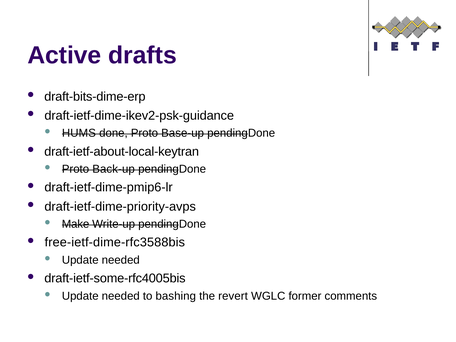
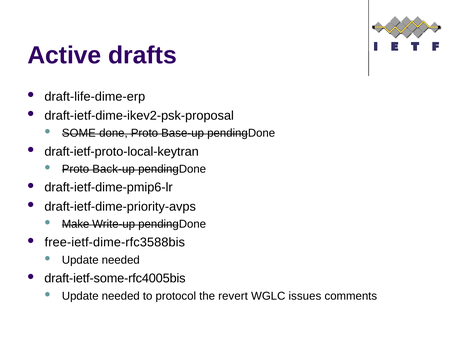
draft-bits-dime-erp: draft-bits-dime-erp -> draft-life-dime-erp
draft-ietf-dime-ikev2-psk-guidance: draft-ietf-dime-ikev2-psk-guidance -> draft-ietf-dime-ikev2-psk-proposal
HUMS: HUMS -> SOME
draft-ietf-about-local-keytran: draft-ietf-about-local-keytran -> draft-ietf-proto-local-keytran
bashing: bashing -> protocol
former: former -> issues
